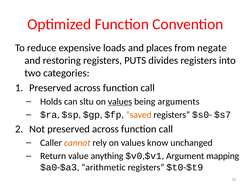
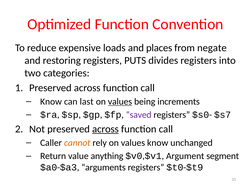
Holds at (51, 102): Holds -> Know
sltu: sltu -> last
arguments: arguments -> increments
saved colour: orange -> purple
across at (105, 129) underline: none -> present
mapping: mapping -> segment
arithmetic: arithmetic -> arguments
